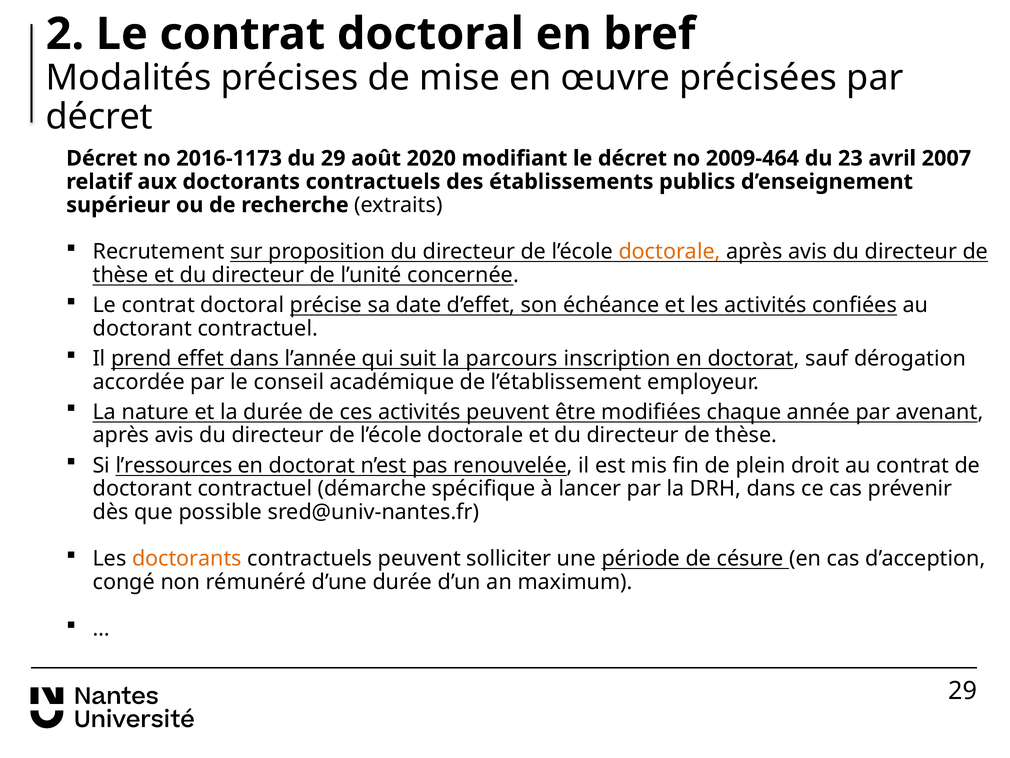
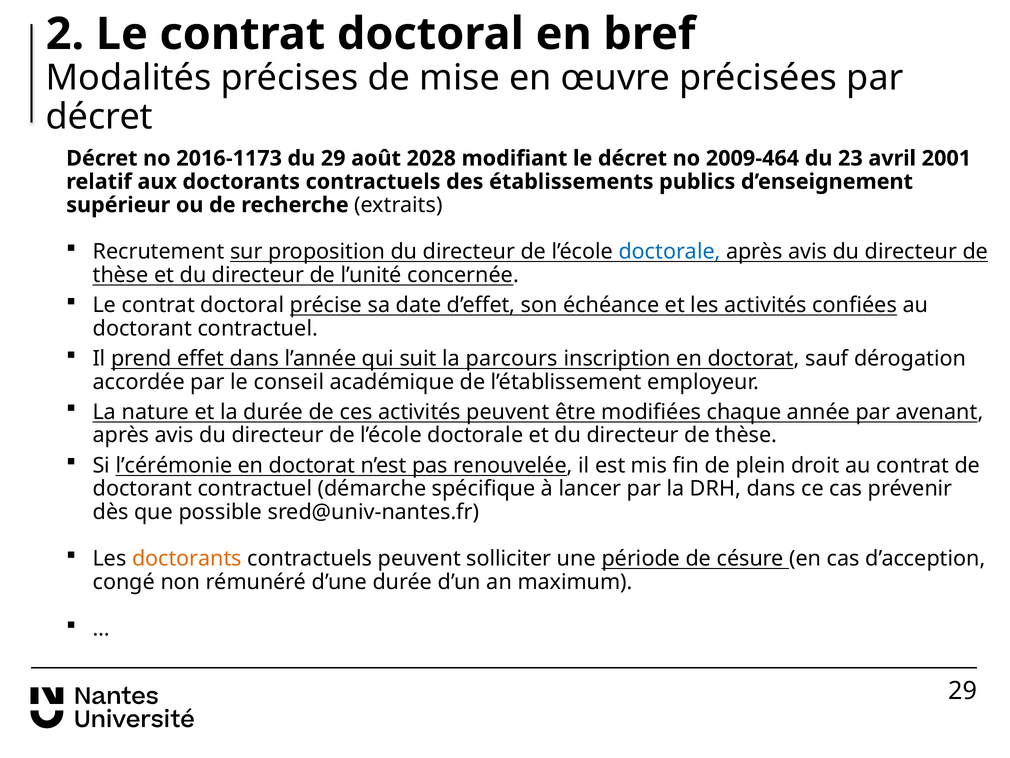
2020: 2020 -> 2028
2007: 2007 -> 2001
doctorale at (670, 252) colour: orange -> blue
l’ressources: l’ressources -> l’cérémonie
